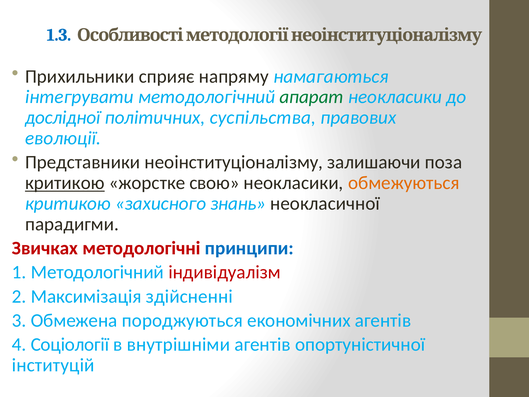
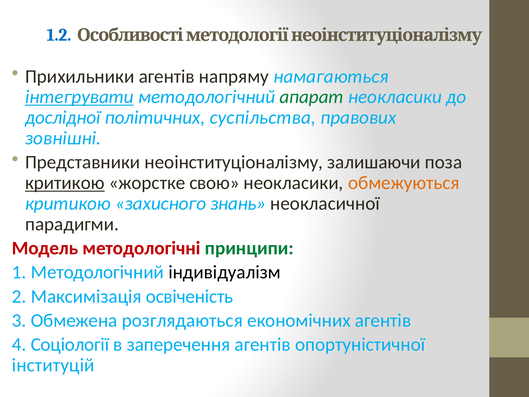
1.3: 1.3 -> 1.2
Прихильники сприяє: сприяє -> агентів
інтегрувати underline: none -> present
еволюції: еволюції -> зовнішні
Звичках: Звичках -> Модель
принципи colour: blue -> green
індивідуалізм colour: red -> black
здійсненні: здійсненні -> освіченість
породжуються: породжуються -> розглядаються
внутрішніми: внутрішніми -> заперечення
